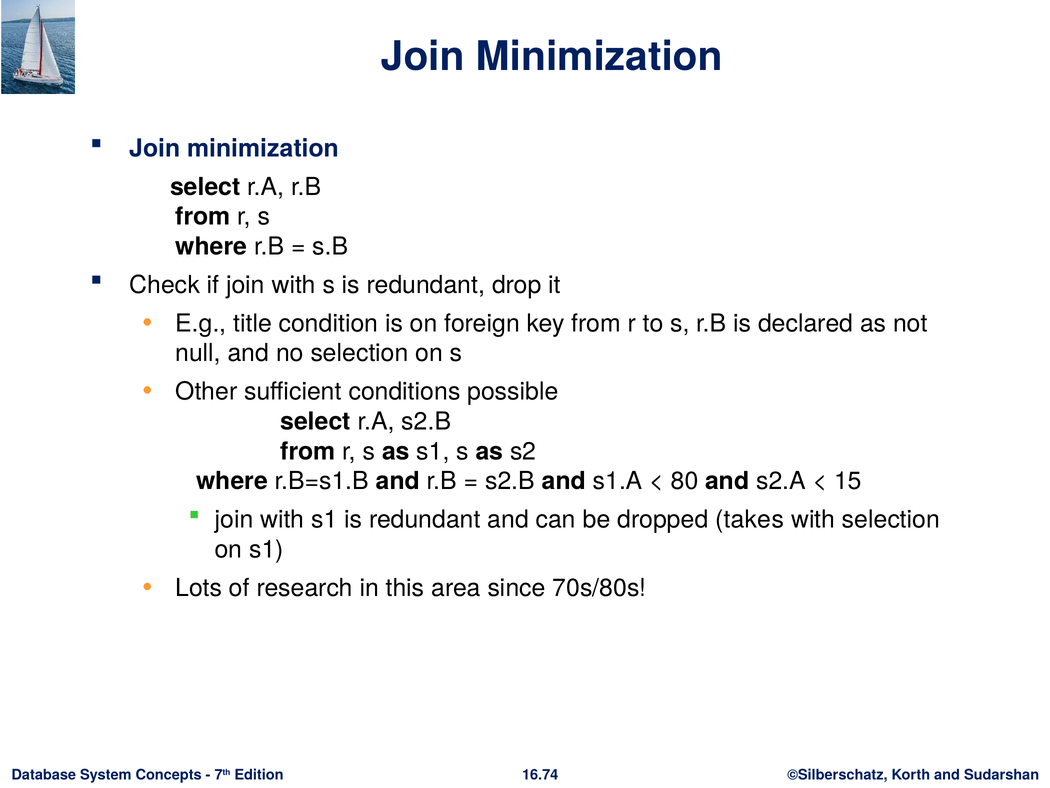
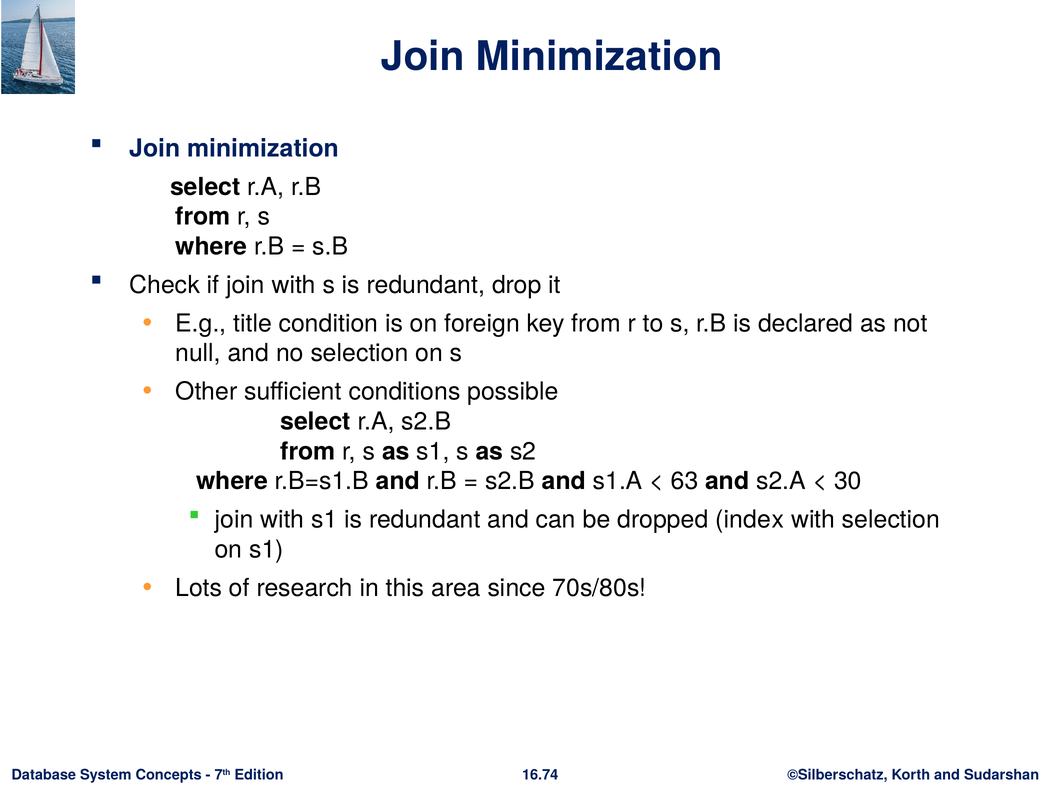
80: 80 -> 63
15: 15 -> 30
takes: takes -> index
